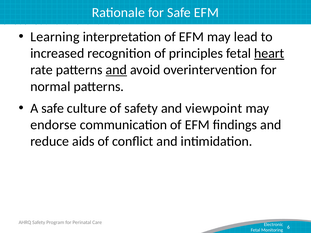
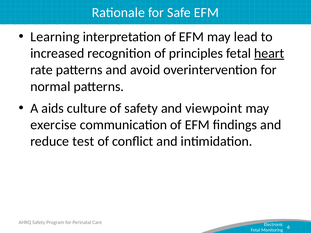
and at (116, 70) underline: present -> none
A safe: safe -> aids
endorse: endorse -> exercise
aids: aids -> test
